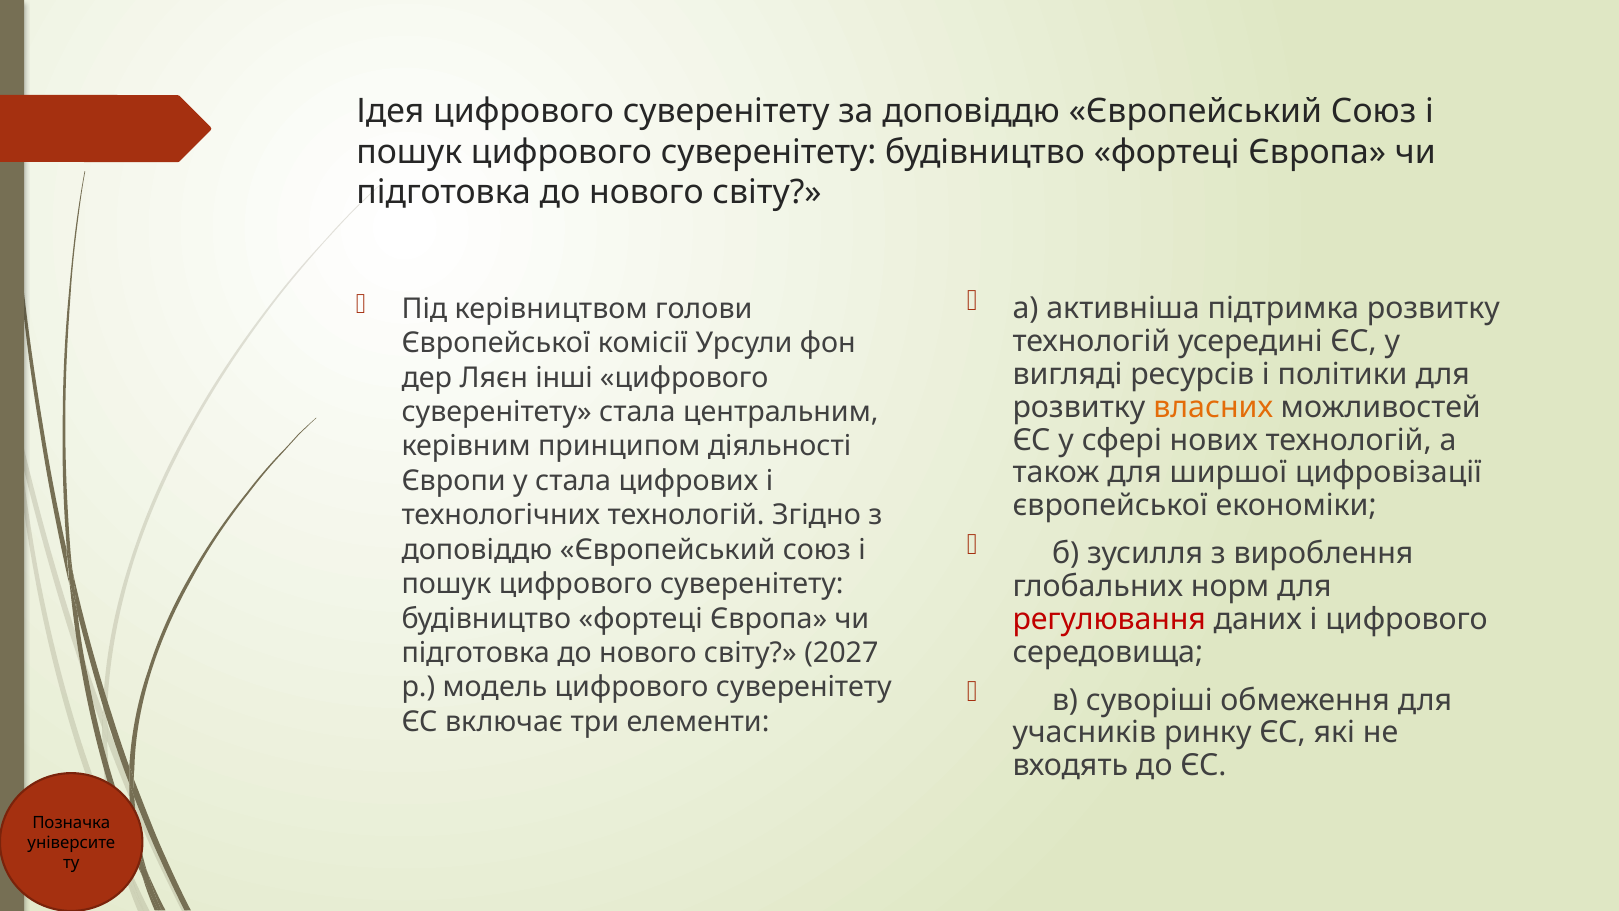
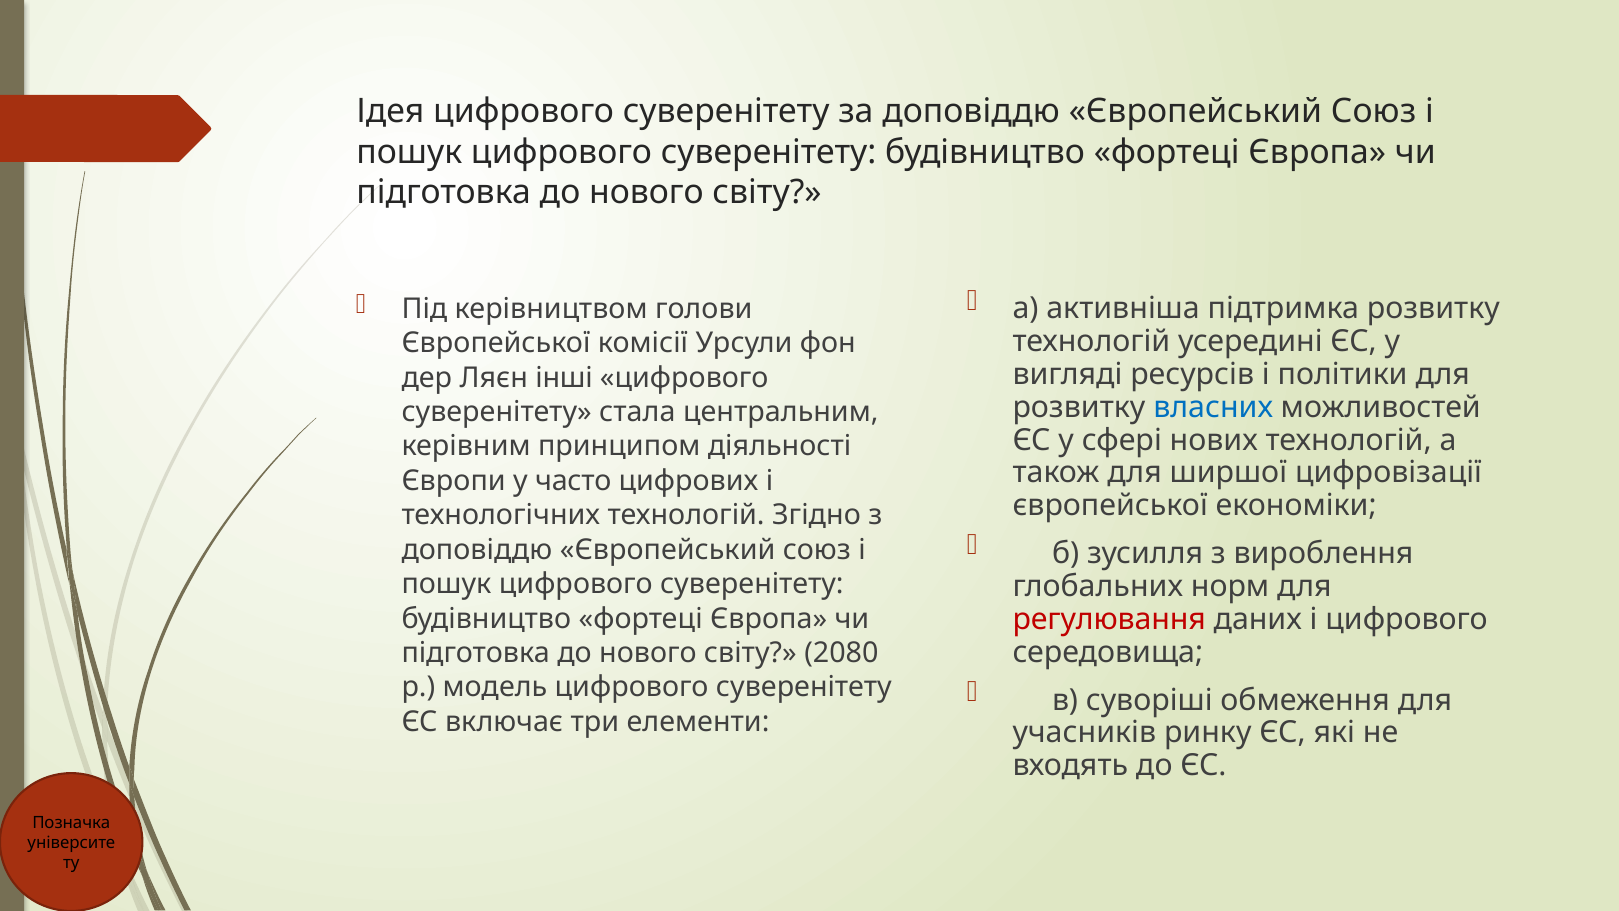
власних colour: orange -> blue
у стала: стала -> часто
2027: 2027 -> 2080
